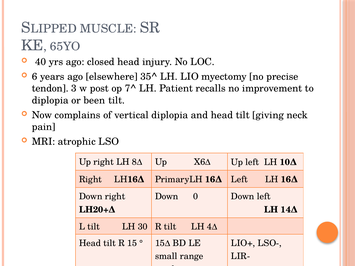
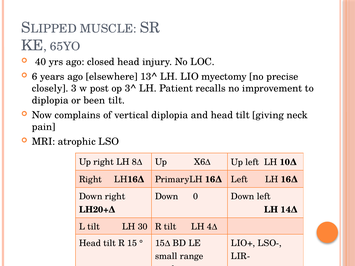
35^: 35^ -> 13^
tendon: tendon -> closely
7^: 7^ -> 3^
